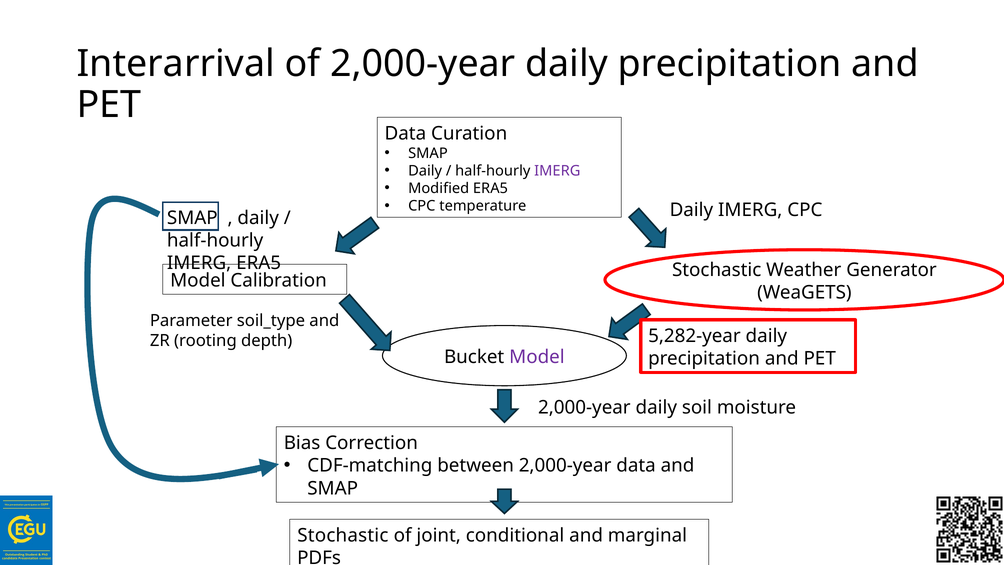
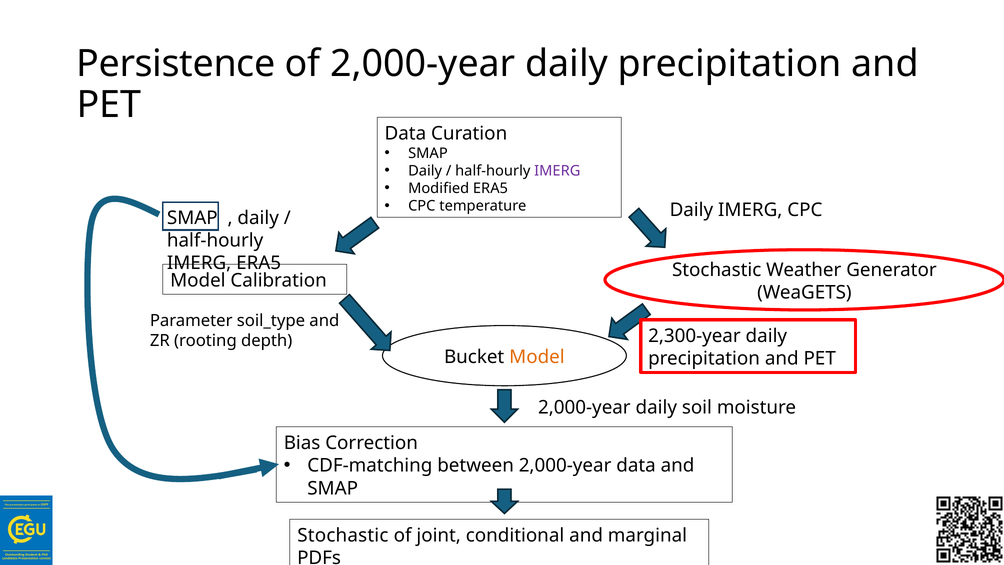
Interarrival: Interarrival -> Persistence
5,282-year: 5,282-year -> 2,300-year
Model at (537, 357) colour: purple -> orange
